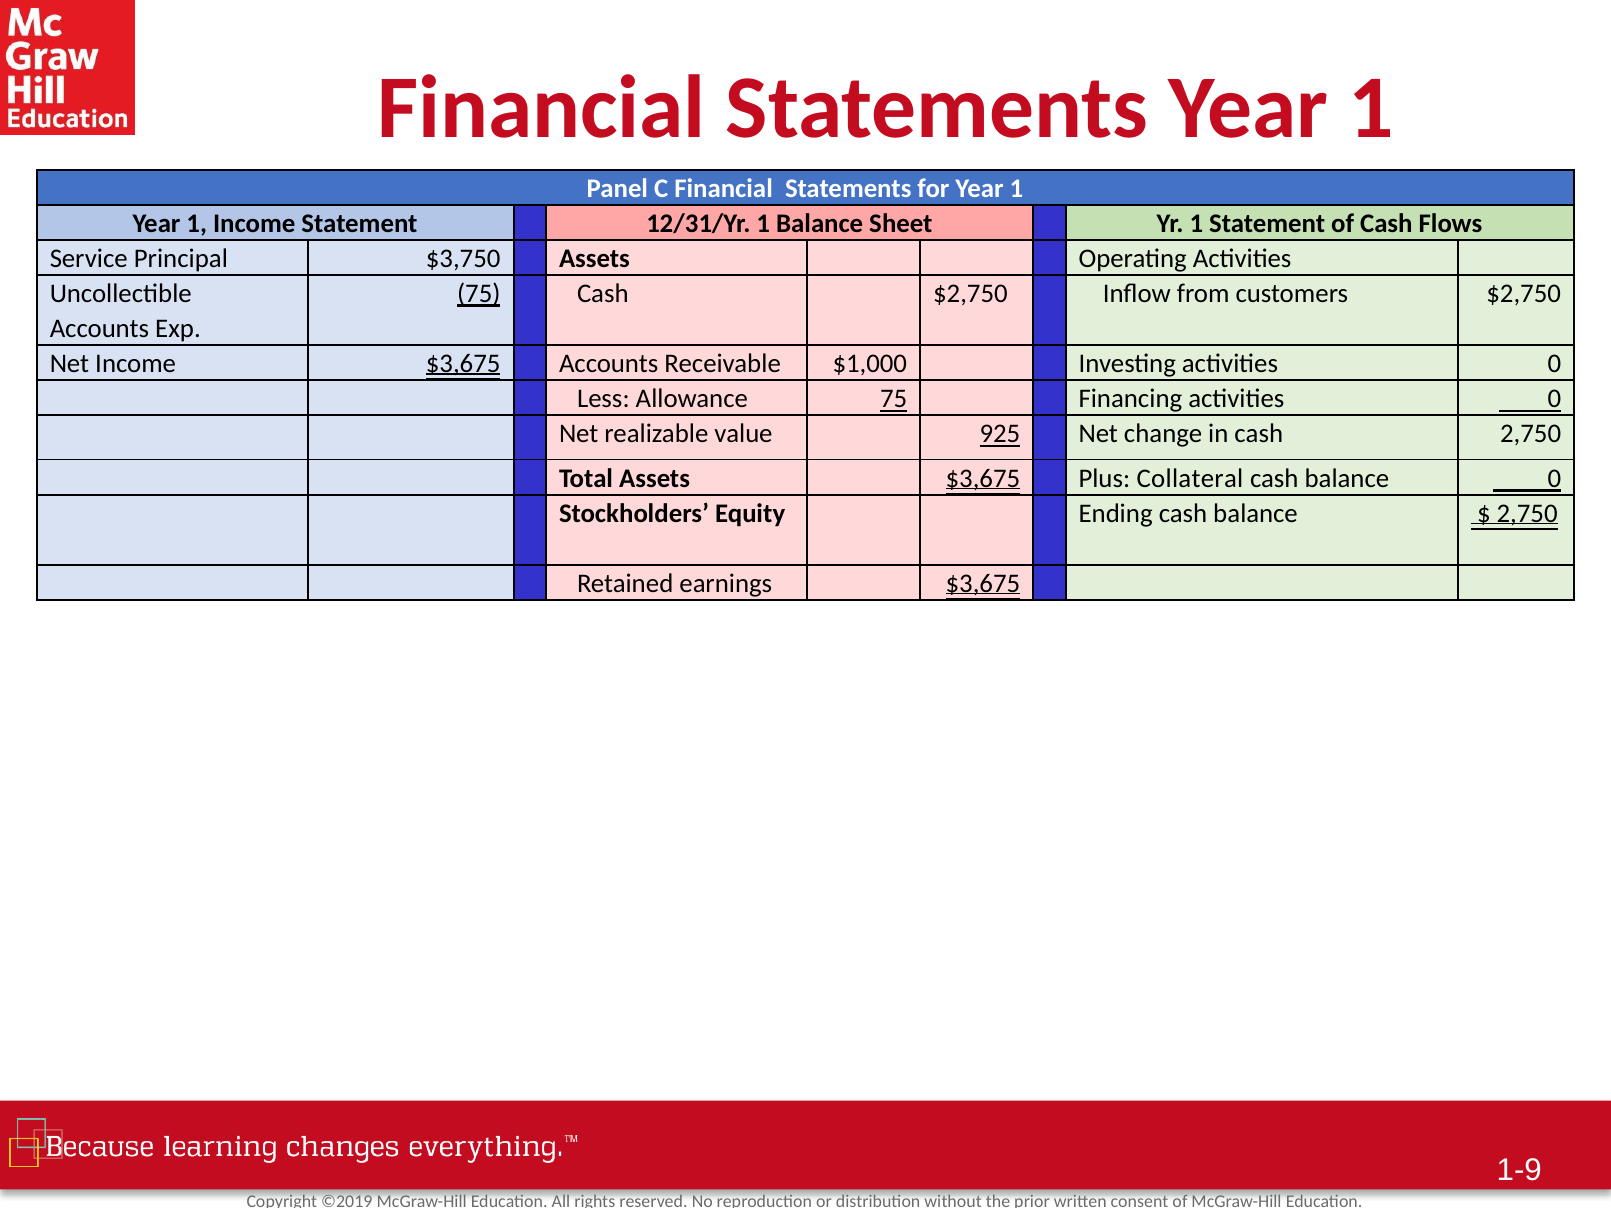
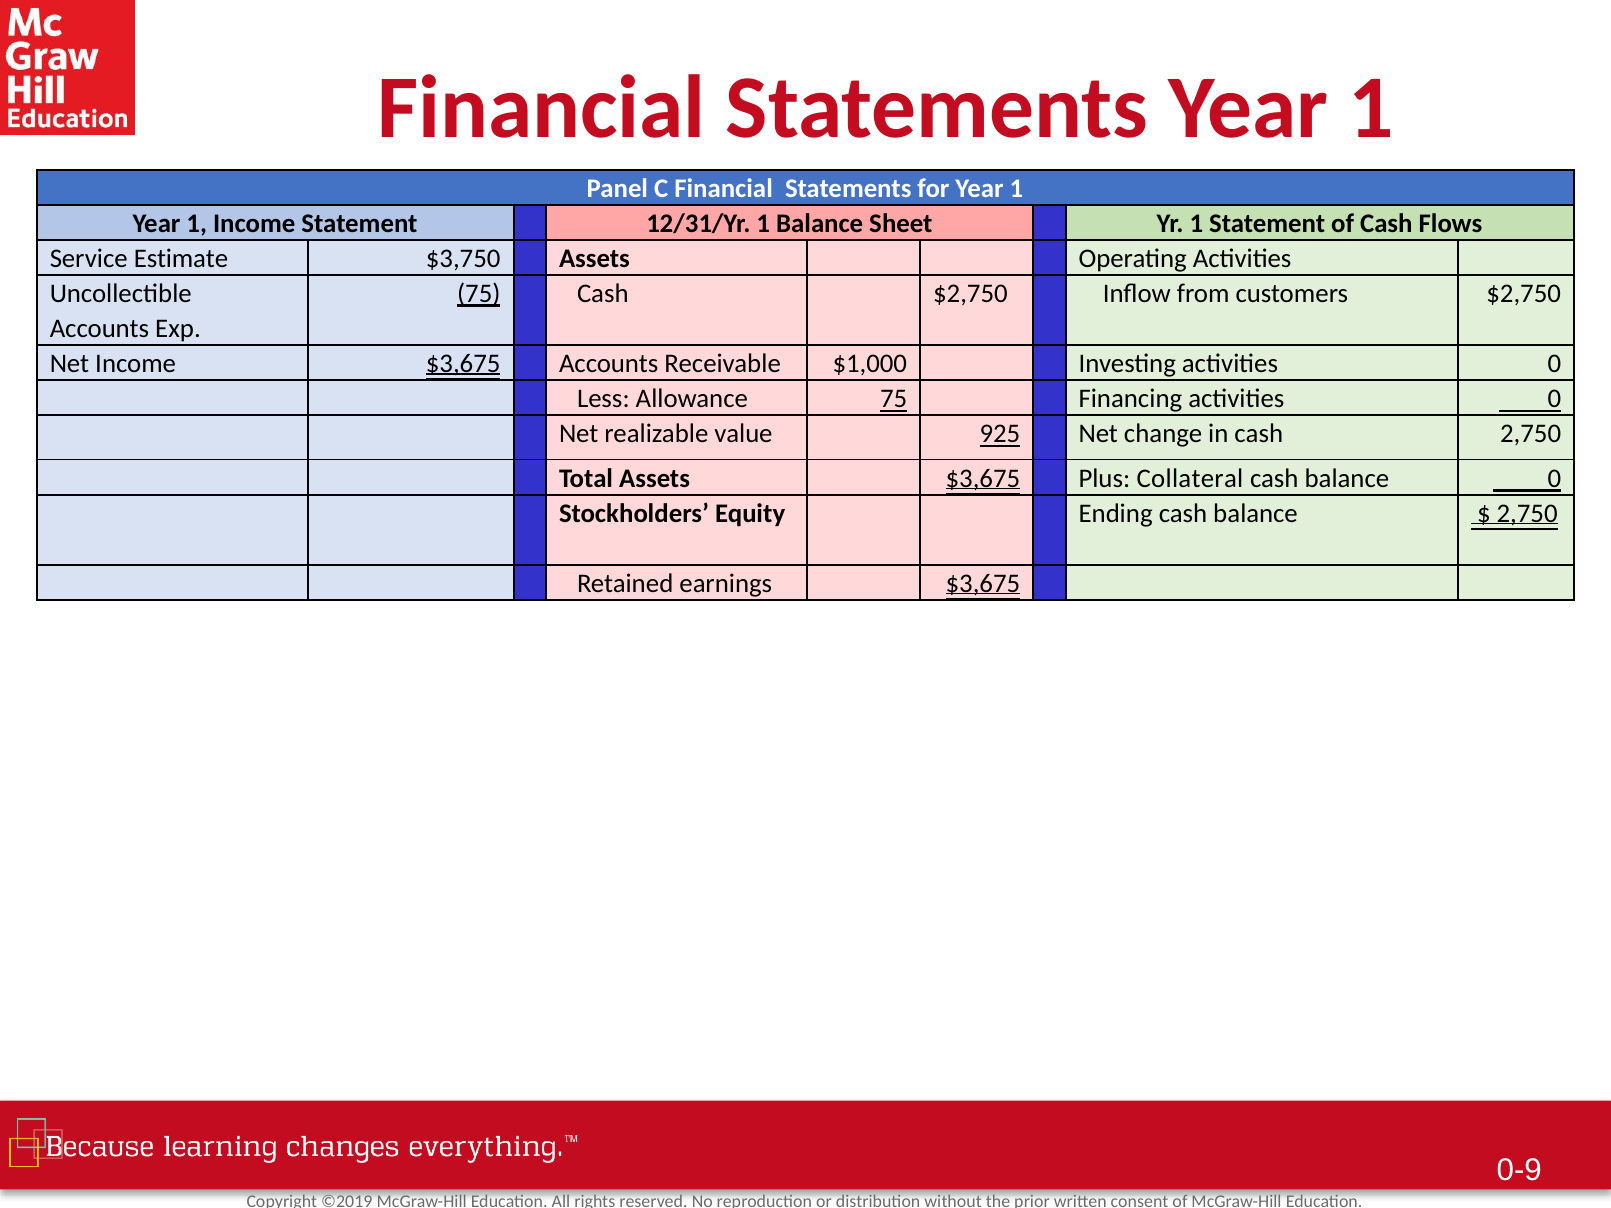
Principal: Principal -> Estimate
1-9: 1-9 -> 0-9
